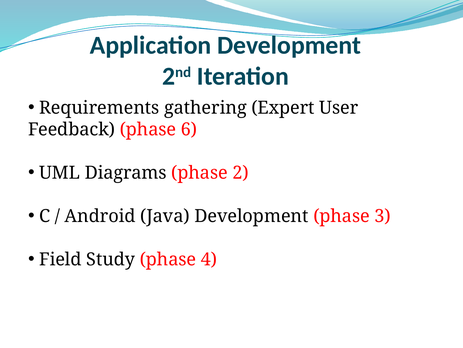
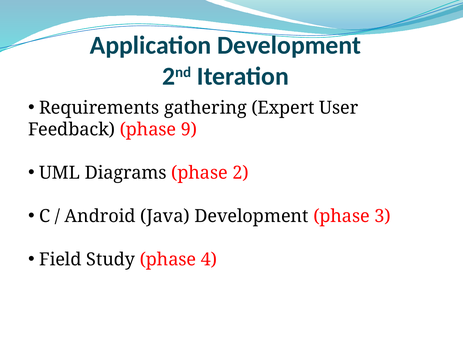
6: 6 -> 9
